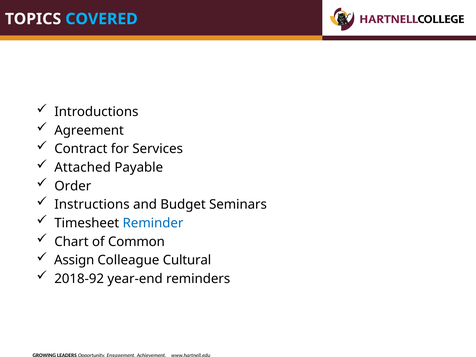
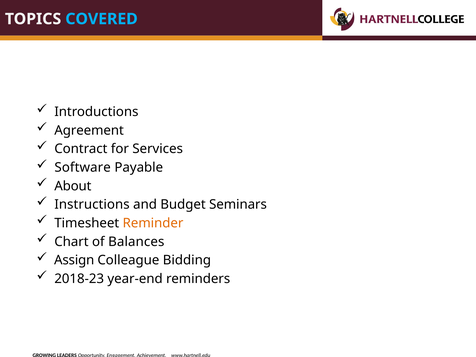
Attached: Attached -> Software
Order: Order -> About
Reminder colour: blue -> orange
Common: Common -> Balances
Cultural: Cultural -> Bidding
2018-92: 2018-92 -> 2018-23
